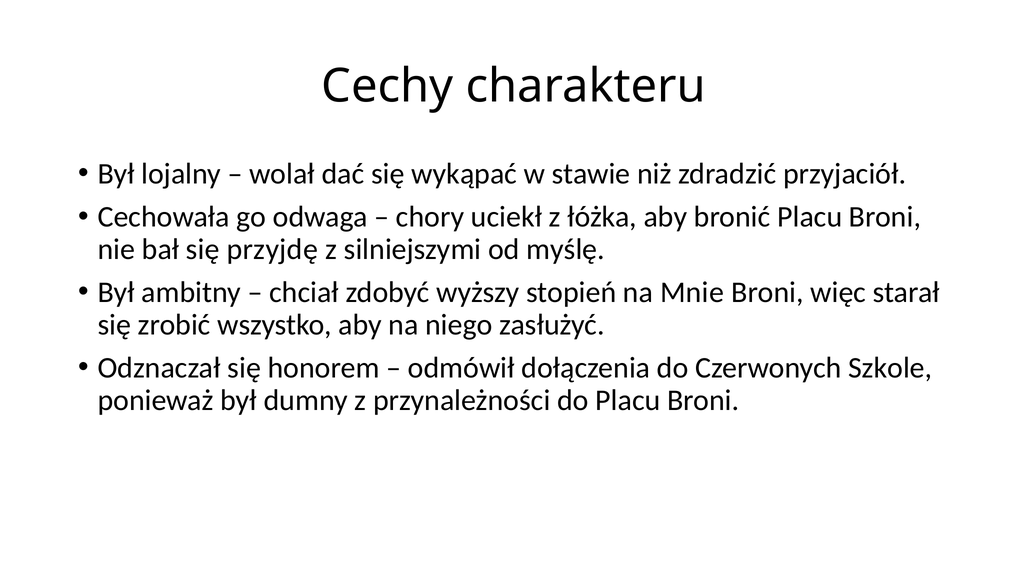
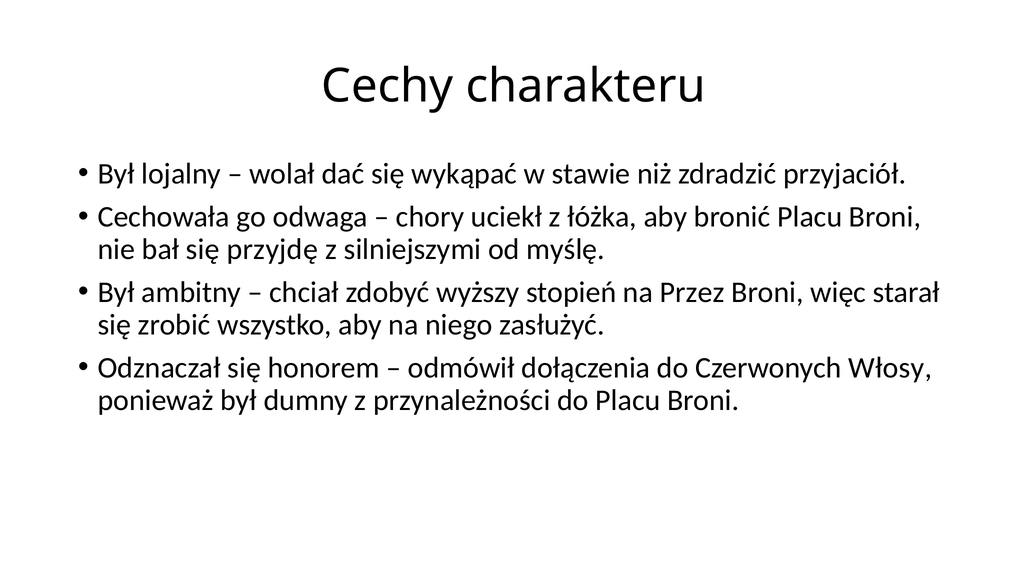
Mnie: Mnie -> Przez
Szkole: Szkole -> Włosy
